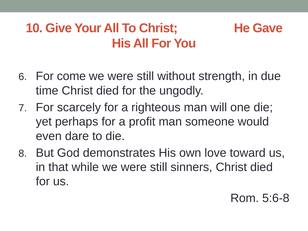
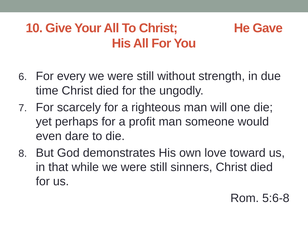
come: come -> every
